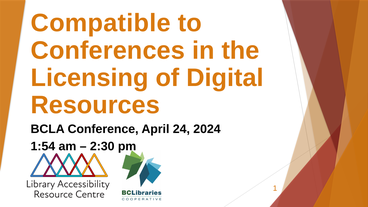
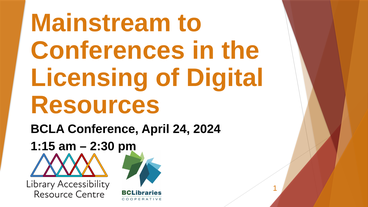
Compatible: Compatible -> Mainstream
1:54: 1:54 -> 1:15
